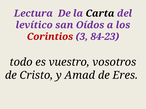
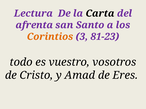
levítico: levítico -> afrenta
Oídos: Oídos -> Santo
Corintios colour: red -> orange
84-23: 84-23 -> 81-23
